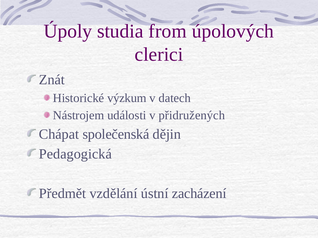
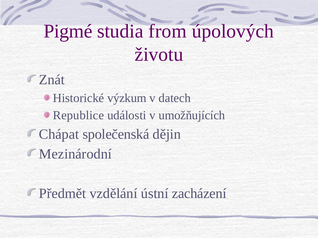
Úpoly: Úpoly -> Pigmé
clerici: clerici -> životu
Nástrojem: Nástrojem -> Republice
přidružených: přidružených -> umožňujících
Pedagogická: Pedagogická -> Mezinárodní
